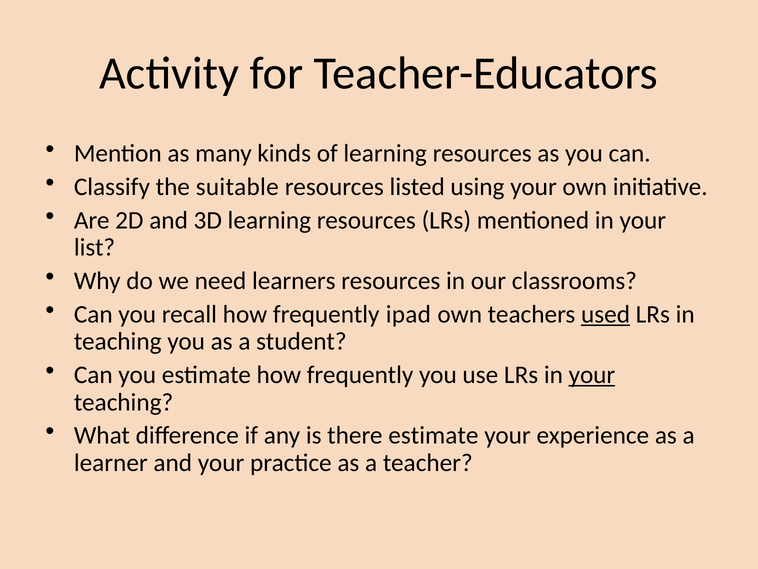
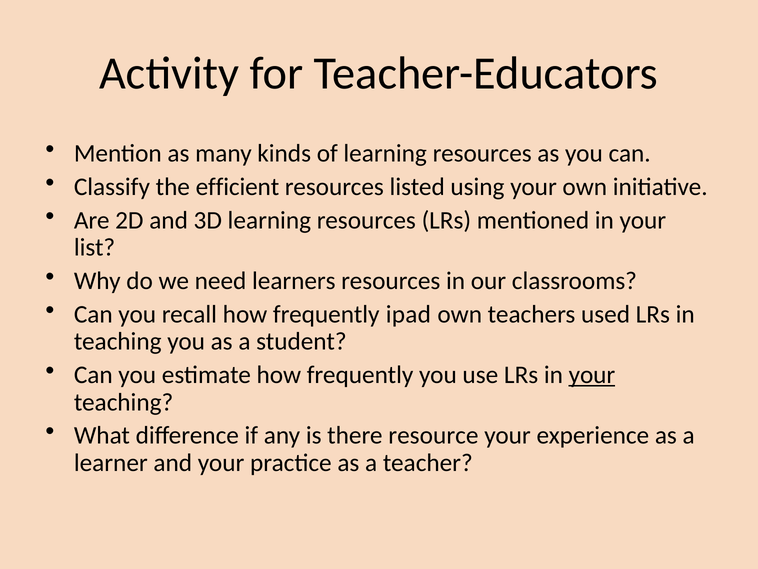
suitable: suitable -> efficient
used underline: present -> none
there estimate: estimate -> resource
